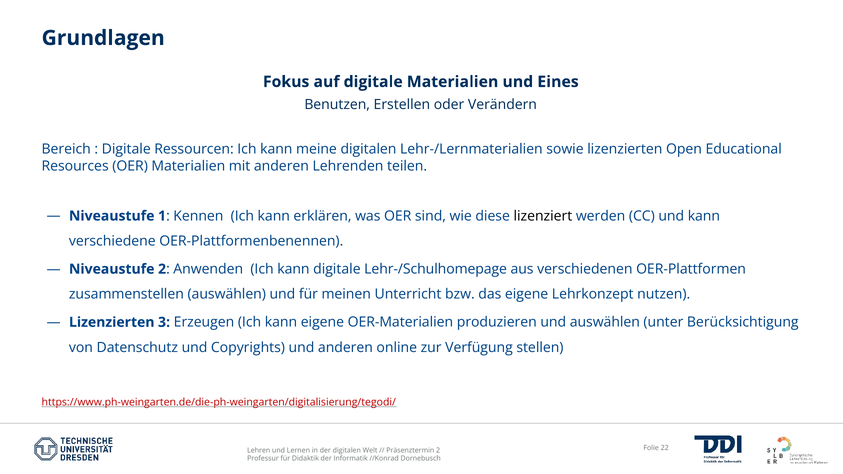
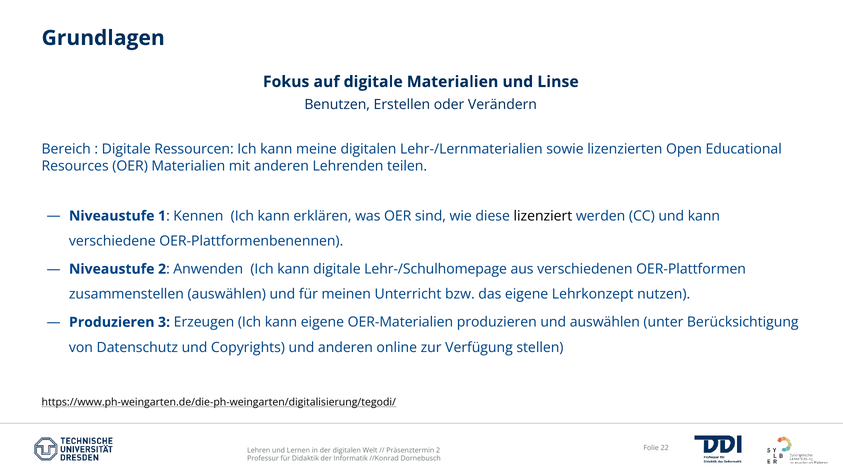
Eines: Eines -> Linse
Lizenzierten at (112, 322): Lizenzierten -> Produzieren
https://www.ph-weingarten.de/die-ph-weingarten/digitalisierung/tegodi/ colour: red -> black
